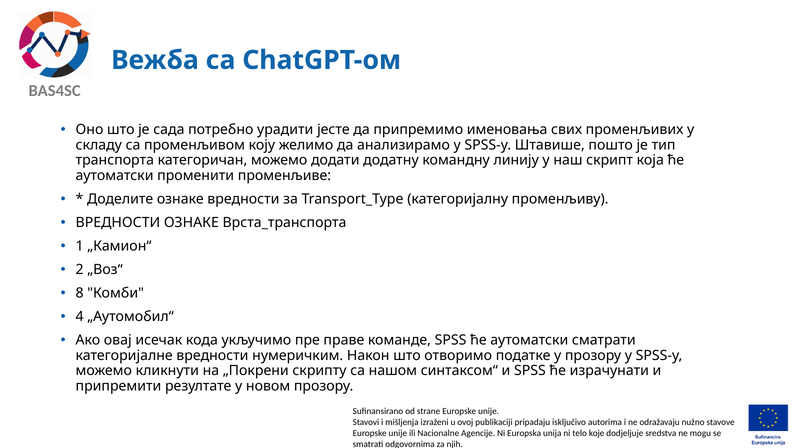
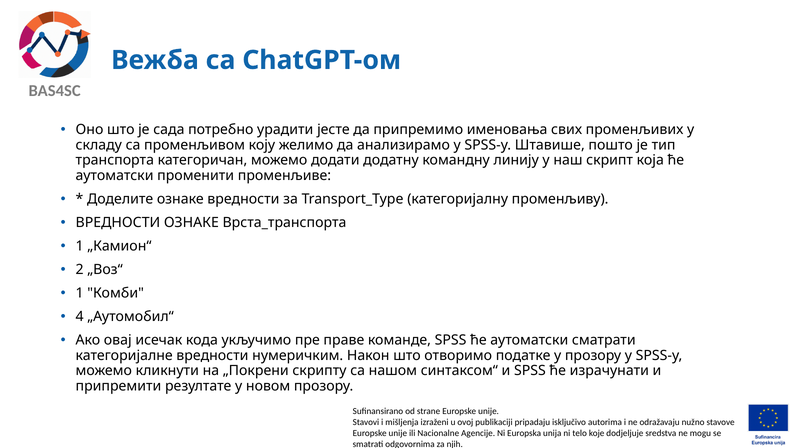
8 at (80, 293): 8 -> 1
